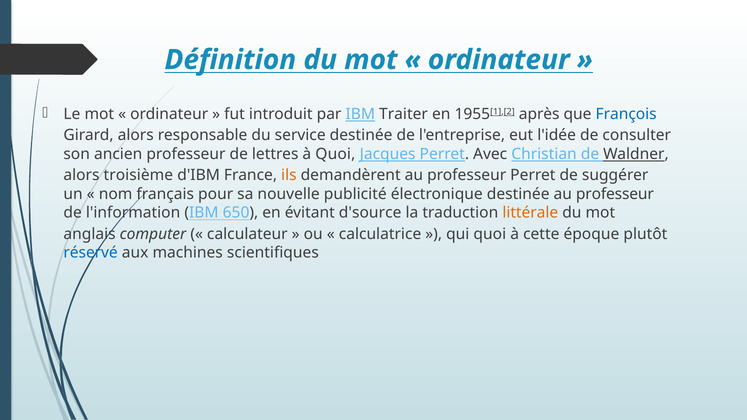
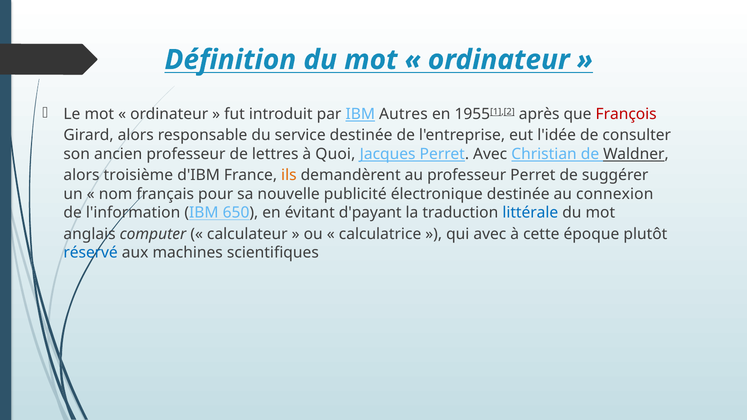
Traiter: Traiter -> Autres
François colour: blue -> red
destinée au professeur: professeur -> connexion
d'source: d'source -> d'payant
littérale colour: orange -> blue
qui quoi: quoi -> avec
